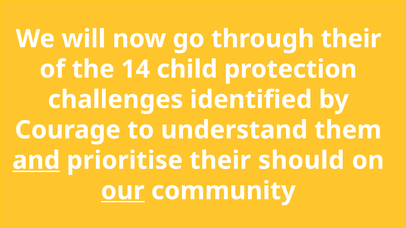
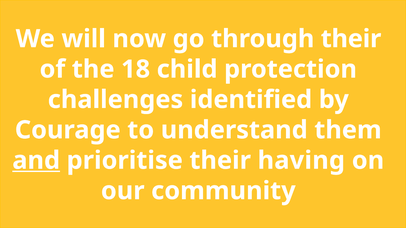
14: 14 -> 18
should: should -> having
our underline: present -> none
